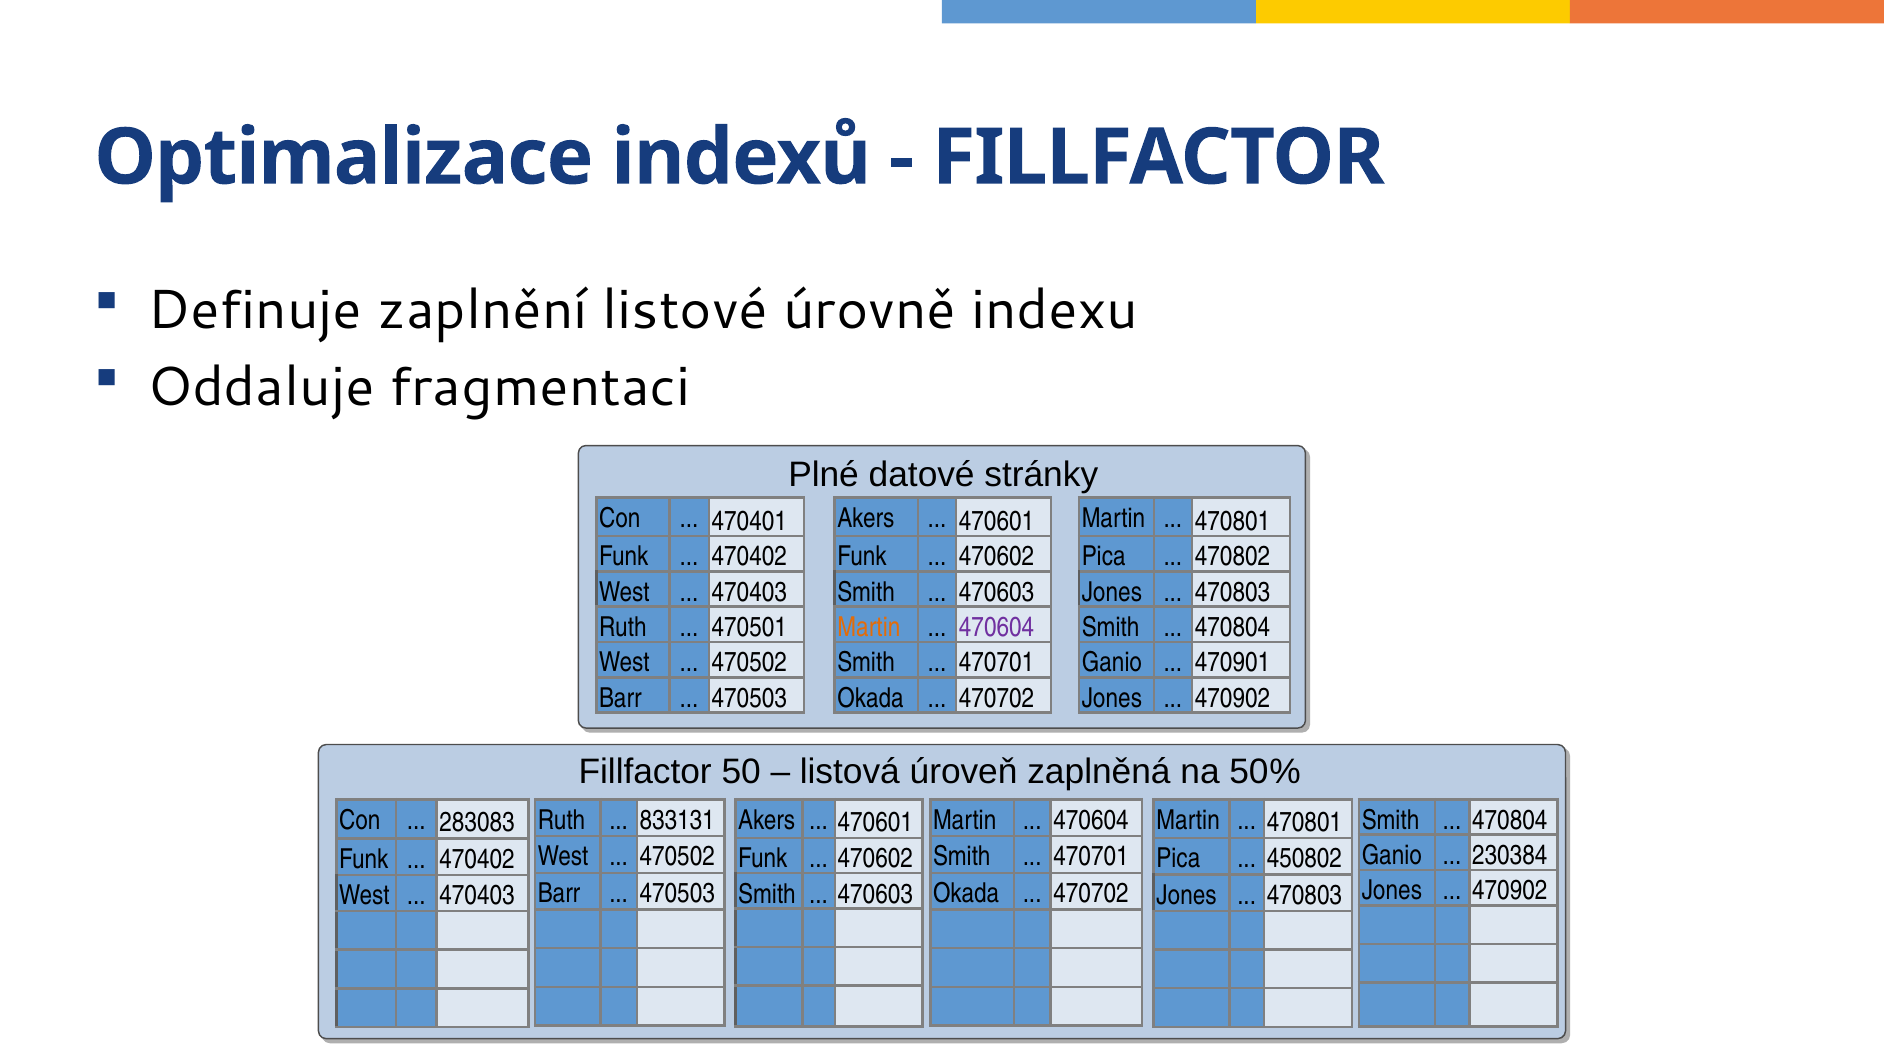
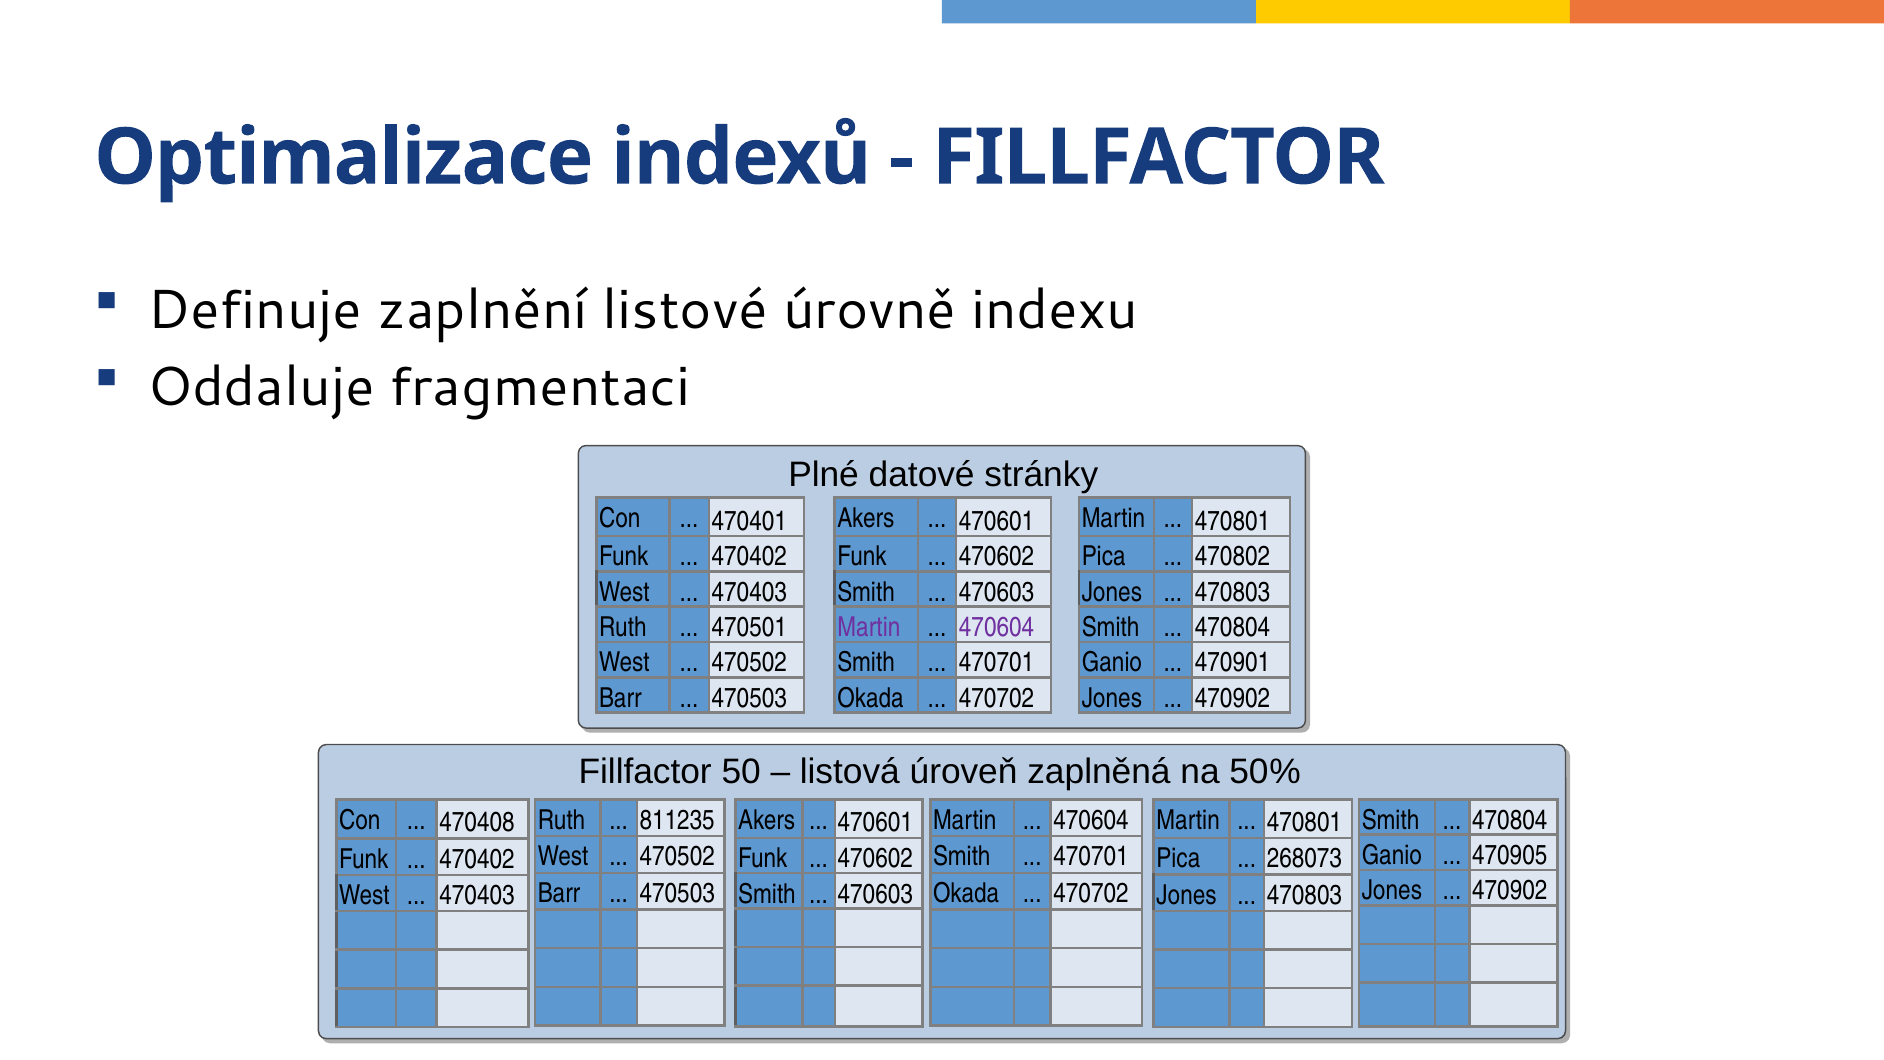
Martin at (869, 627) colour: orange -> purple
283083: 283083 -> 470408
833131: 833131 -> 811235
230384: 230384 -> 470905
450802: 450802 -> 268073
